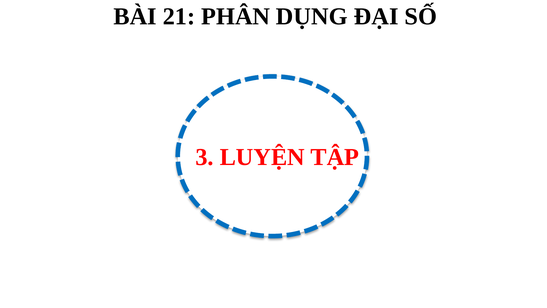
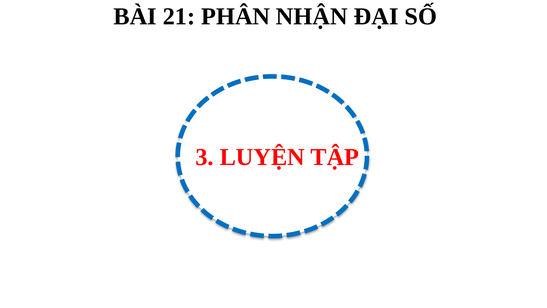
DỤNG: DỤNG -> NHẬN
